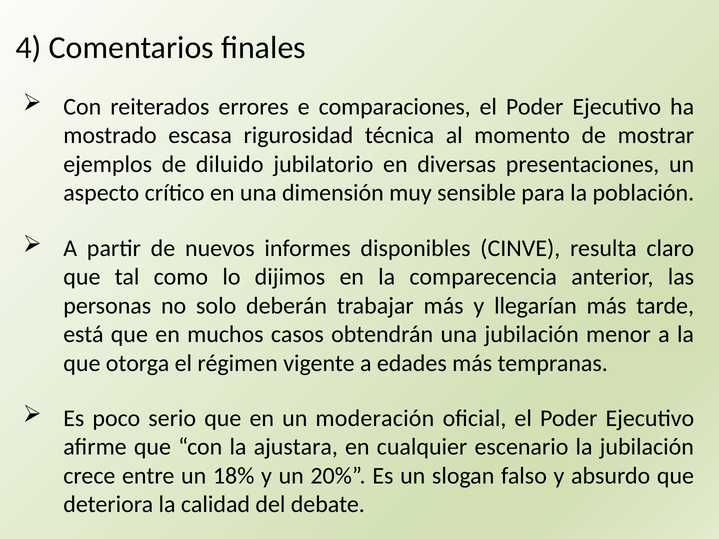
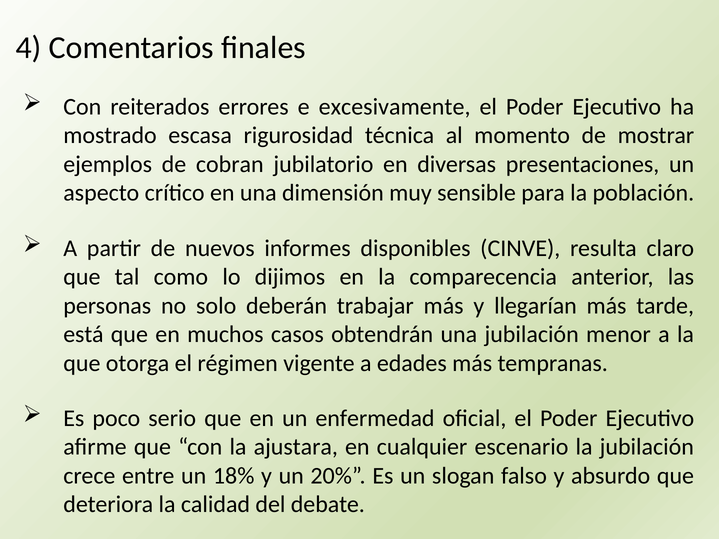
comparaciones: comparaciones -> excesivamente
diluido: diluido -> cobran
moderación: moderación -> enfermedad
